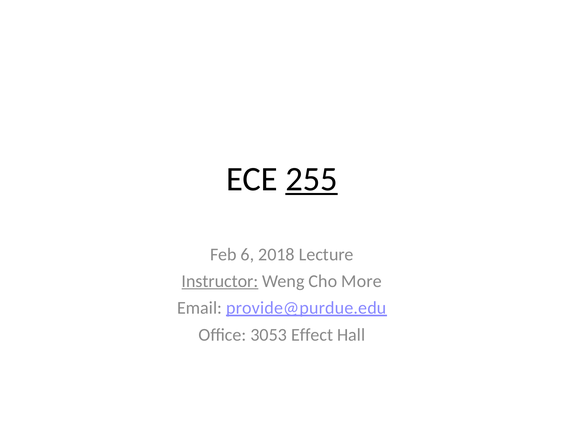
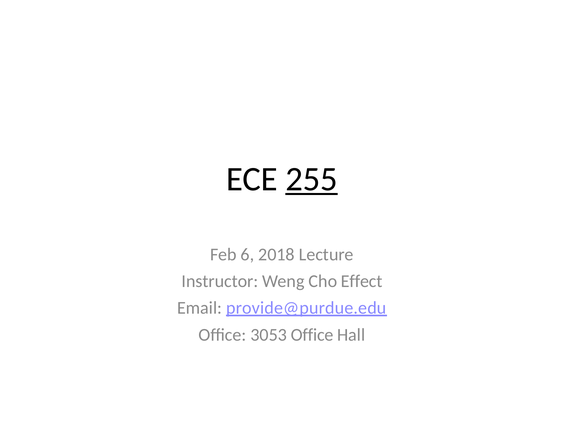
Instructor underline: present -> none
More: More -> Effect
3053 Effect: Effect -> Office
